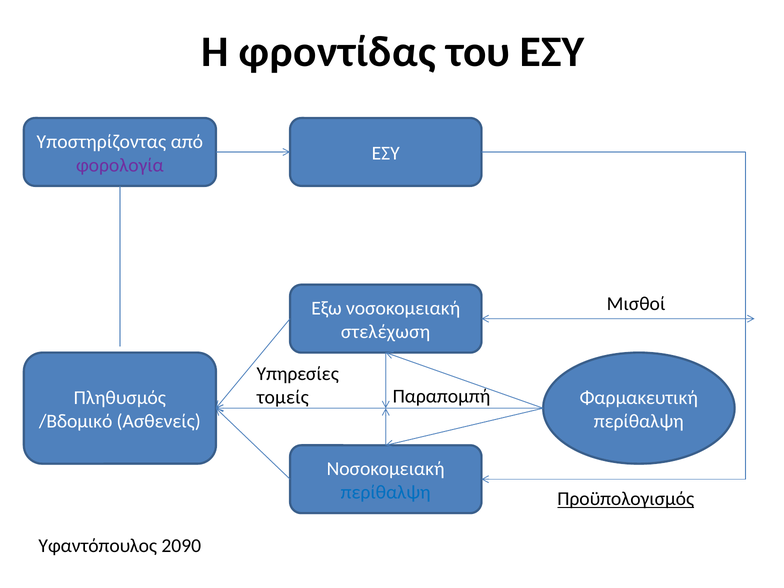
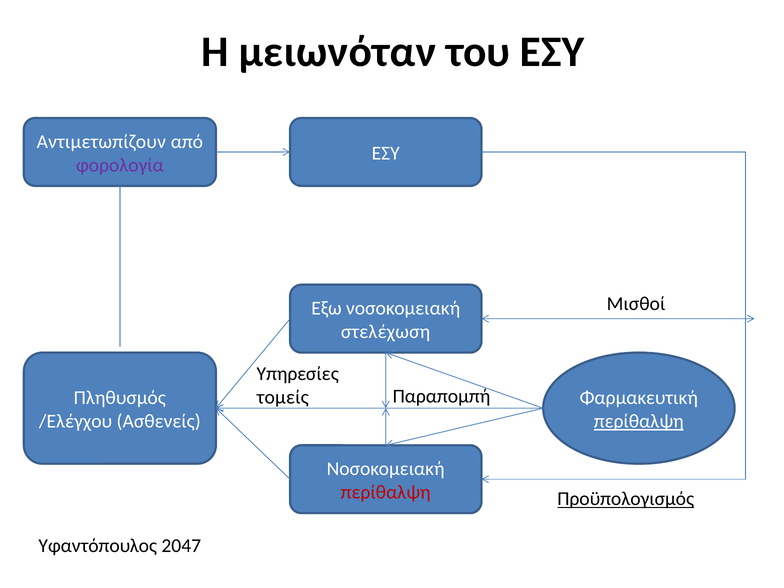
φροντίδας: φροντίδας -> μειωνόταν
Υποστηρίζοντας: Υποστηρίζοντας -> Αντιμετωπίζουν
/Βδομικό: /Βδομικό -> /Ελέγχου
περίθαλψη at (639, 421) underline: none -> present
περίθαλψη at (386, 492) colour: blue -> red
2090: 2090 -> 2047
